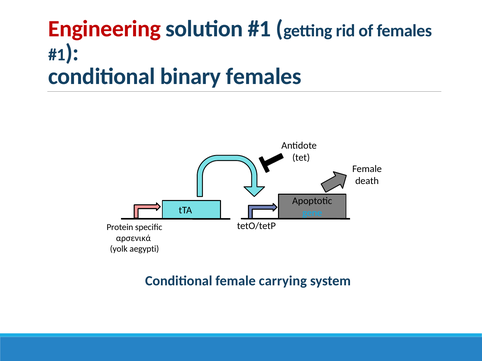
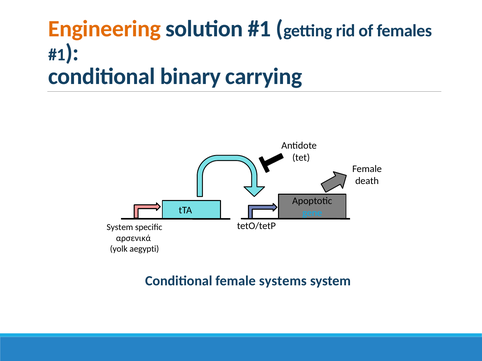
Engineering colour: red -> orange
binary females: females -> carrying
Protein at (120, 228): Protein -> System
carrying: carrying -> systems
